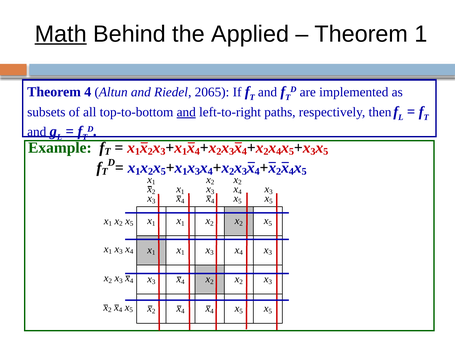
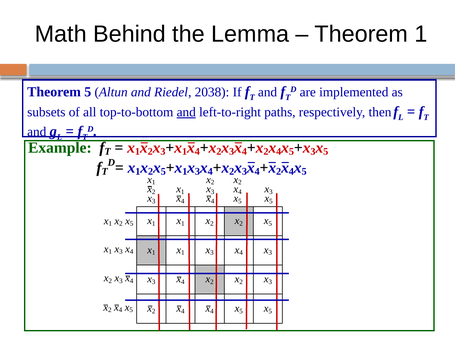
Math underline: present -> none
Applied: Applied -> Lemma
Theorem 4: 4 -> 5
2065: 2065 -> 2038
